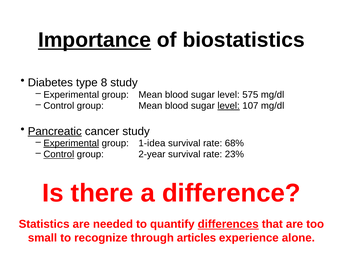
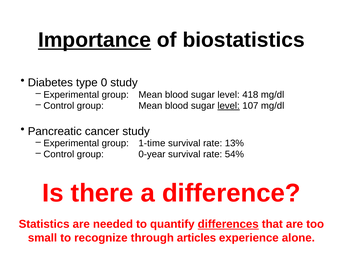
8: 8 -> 0
575: 575 -> 418
Pancreatic underline: present -> none
Experimental at (71, 143) underline: present -> none
1-idea: 1-idea -> 1-time
68%: 68% -> 13%
Control at (59, 154) underline: present -> none
2-year: 2-year -> 0-year
23%: 23% -> 54%
